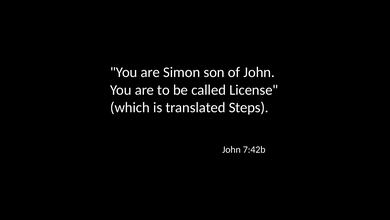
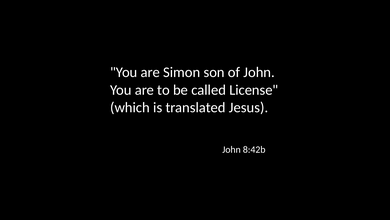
Steps: Steps -> Jesus
7:42b: 7:42b -> 8:42b
